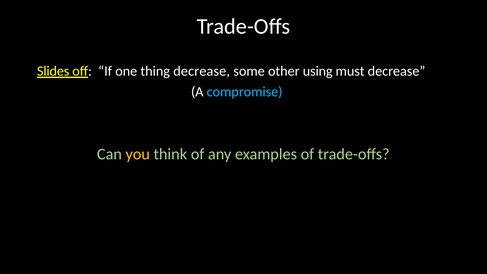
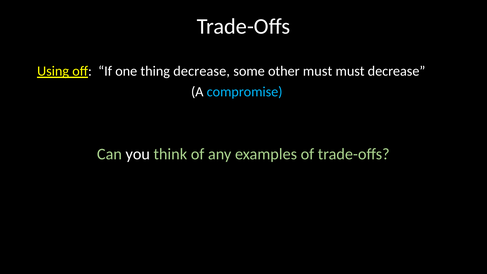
Slides: Slides -> Using
other using: using -> must
you colour: yellow -> white
